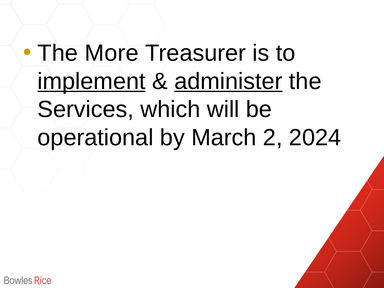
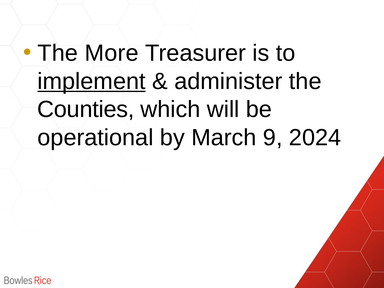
administer underline: present -> none
Services: Services -> Counties
2: 2 -> 9
